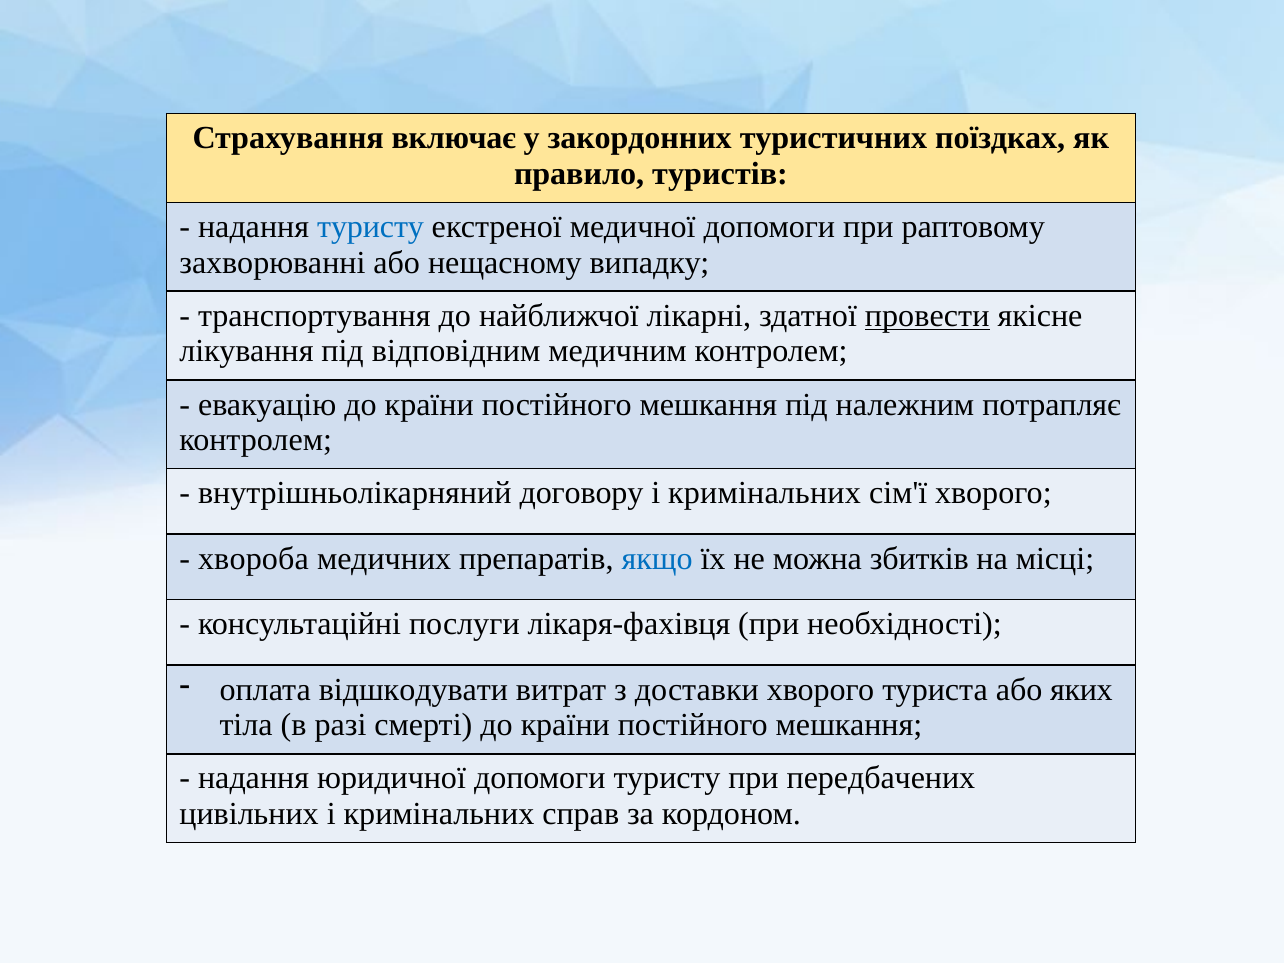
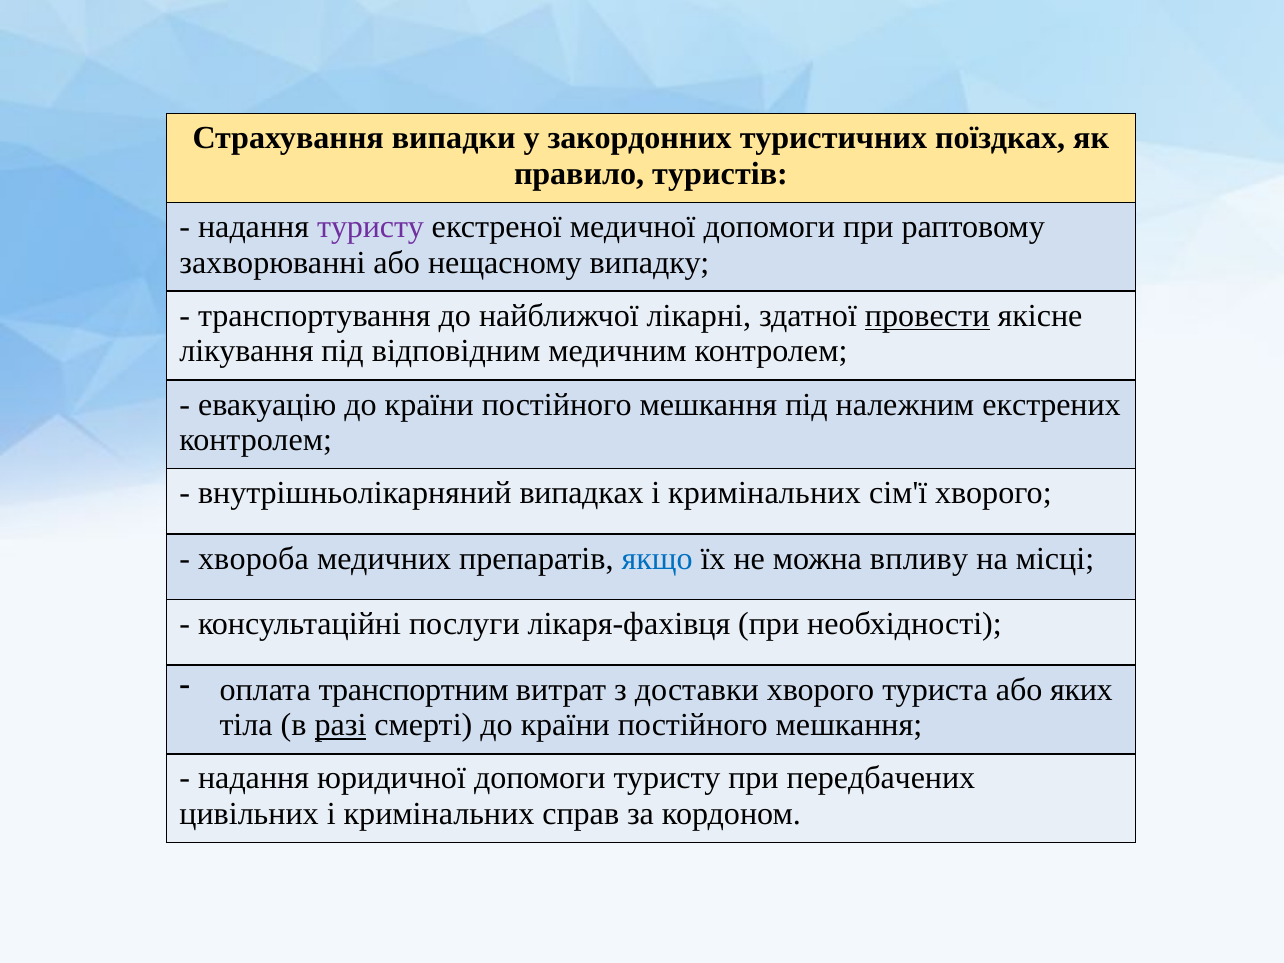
включає: включає -> випадки
туристу at (371, 227) colour: blue -> purple
потрапляє: потрапляє -> екстрених
договору: договору -> випадках
збитків: збитків -> впливу
відшкодувати: відшкодувати -> транспортним
разі underline: none -> present
